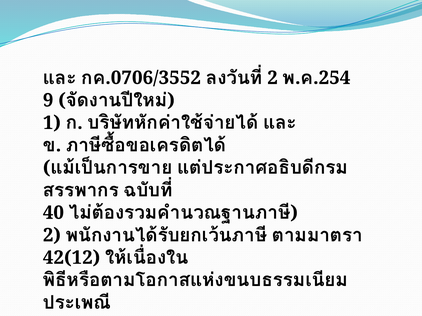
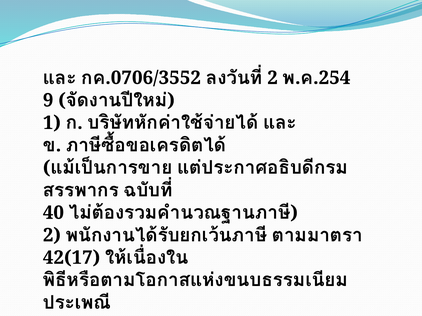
42(12: 42(12 -> 42(17
